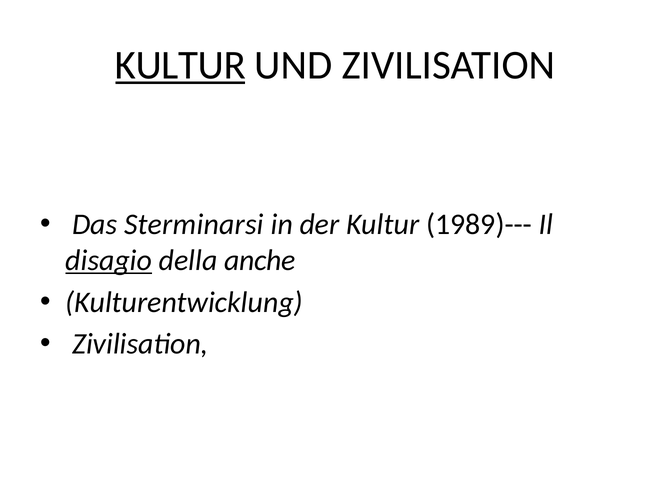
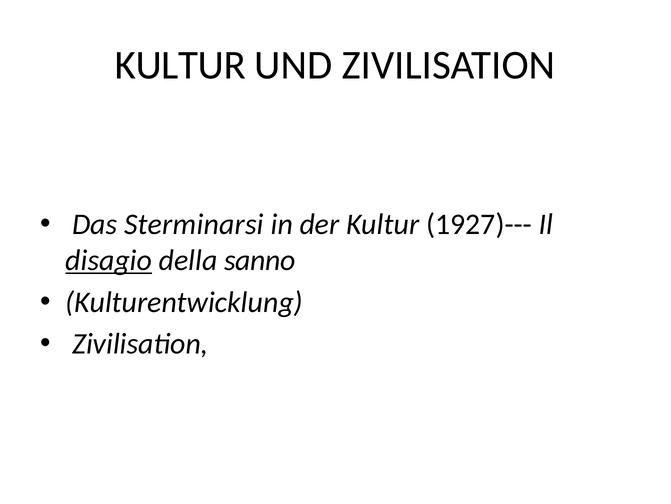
KULTUR at (180, 65) underline: present -> none
1989)---: 1989)--- -> 1927)---
anche: anche -> sanno
